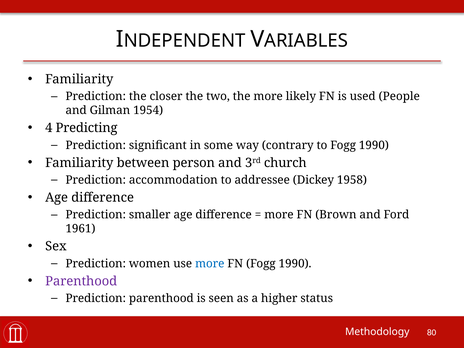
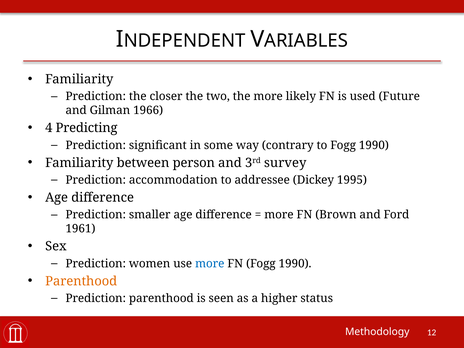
People: People -> Future
1954: 1954 -> 1966
church: church -> survey
1958: 1958 -> 1995
Parenthood at (81, 281) colour: purple -> orange
80: 80 -> 12
